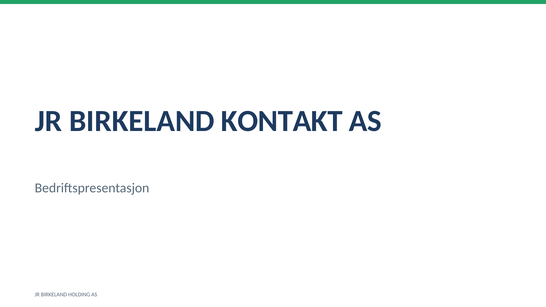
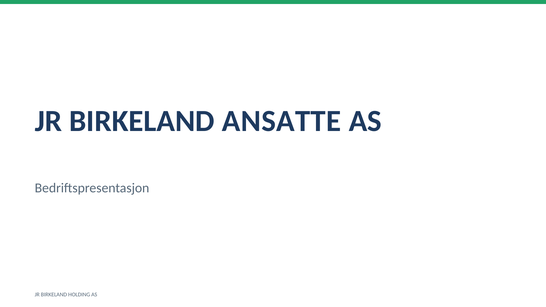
KONTAKT: KONTAKT -> ANSATTE
